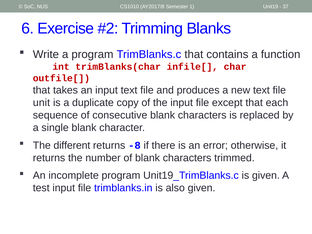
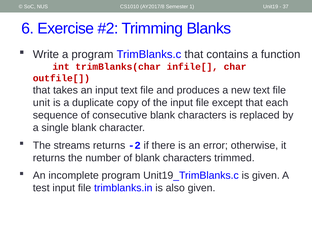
different: different -> streams
-8: -8 -> -2
